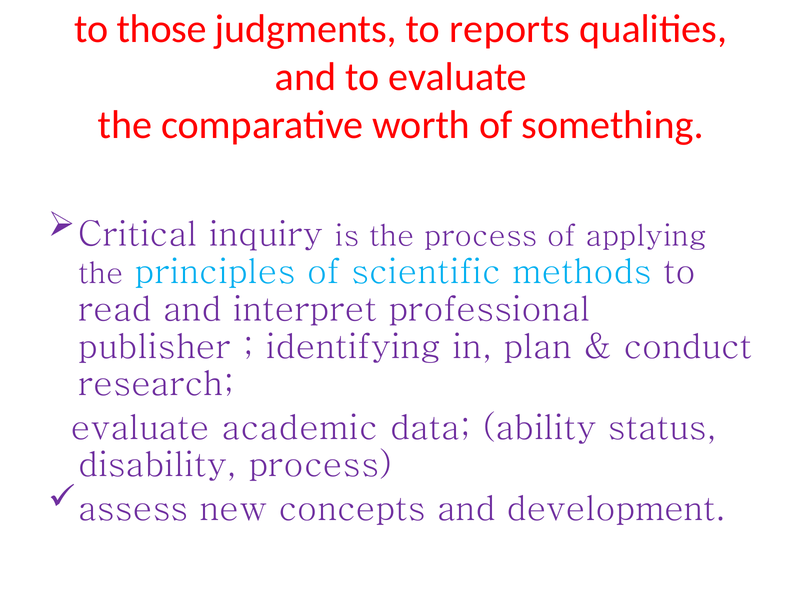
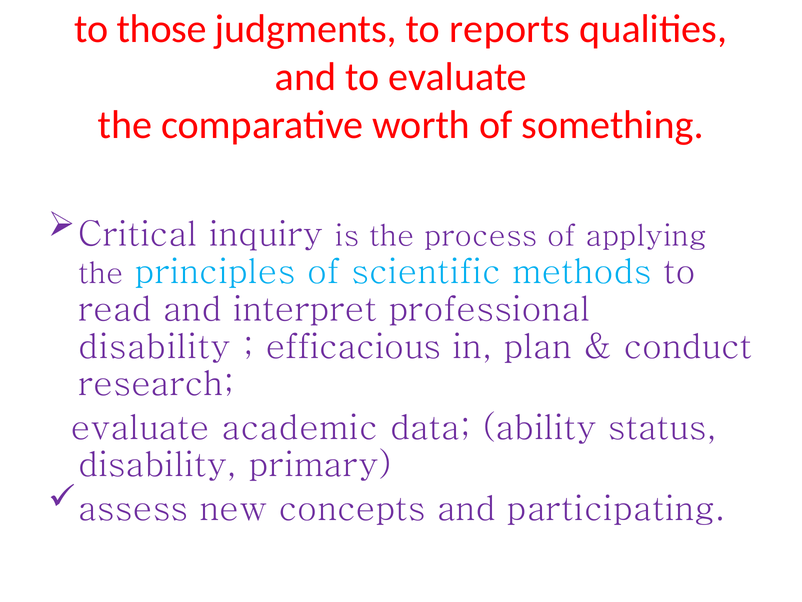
publisher at (155, 346): publisher -> disability
identifying: identifying -> efficacious
disability process: process -> primary
development: development -> participating
